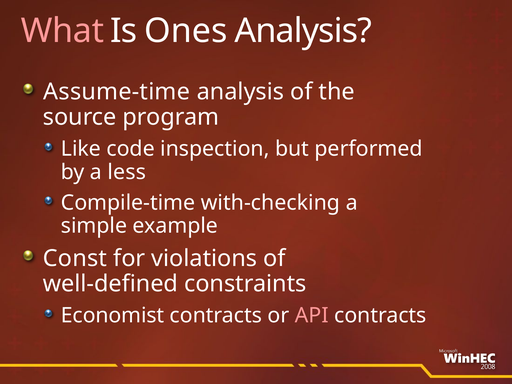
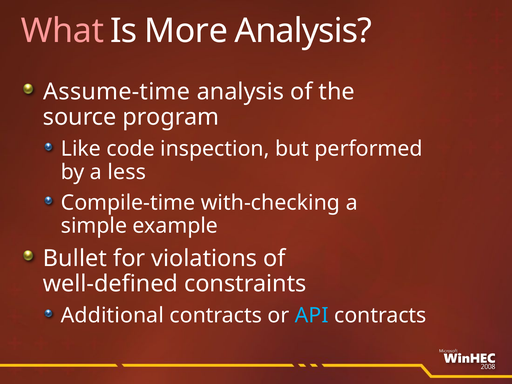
Ones: Ones -> More
Const: Const -> Bullet
Economist: Economist -> Additional
API colour: pink -> light blue
